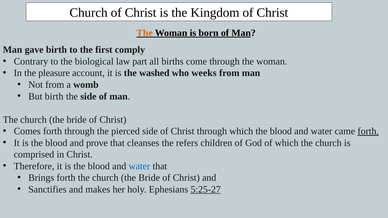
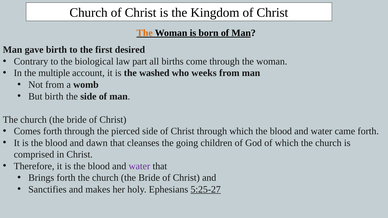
comply: comply -> desired
pleasure: pleasure -> multiple
forth at (368, 131) underline: present -> none
prove: prove -> dawn
refers: refers -> going
water at (139, 166) colour: blue -> purple
